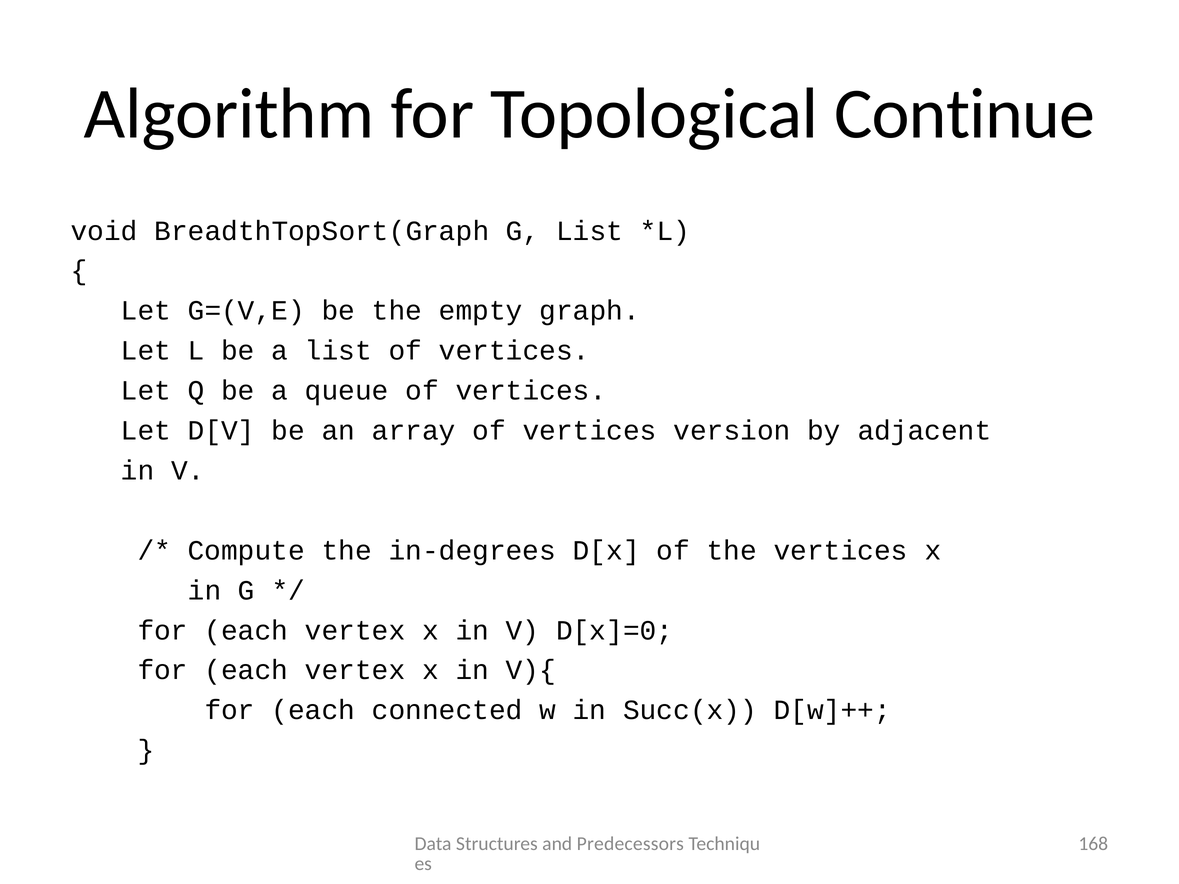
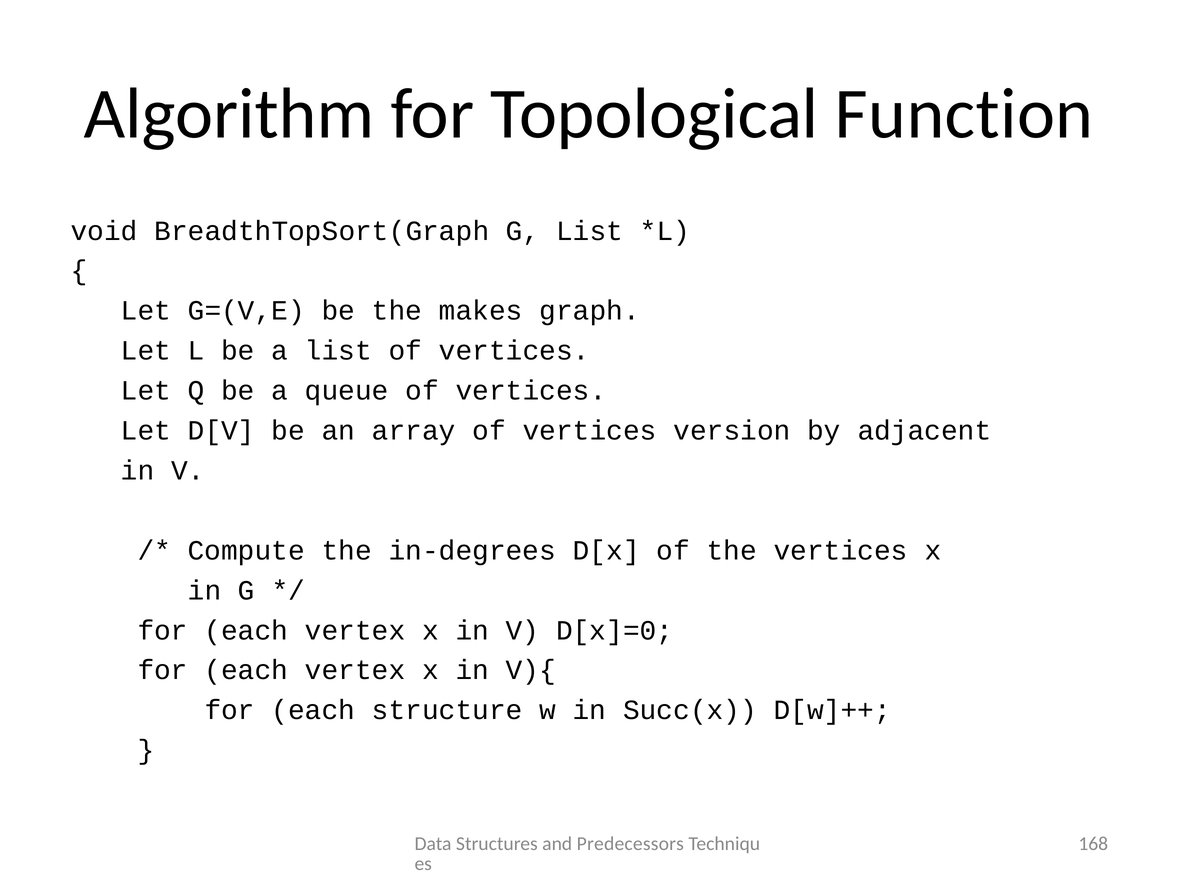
Continue: Continue -> Function
empty: empty -> makes
connected: connected -> structure
